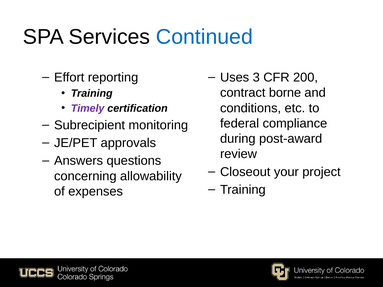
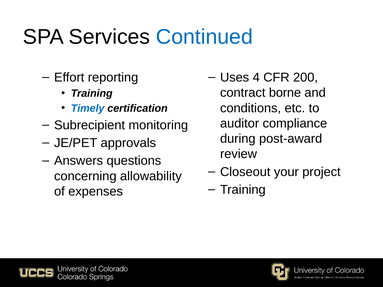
3: 3 -> 4
Timely colour: purple -> blue
federal: federal -> auditor
